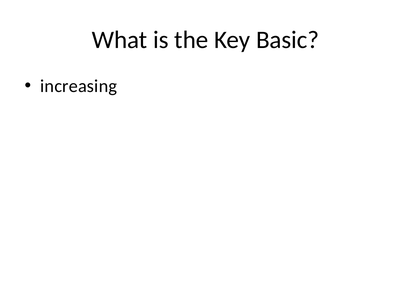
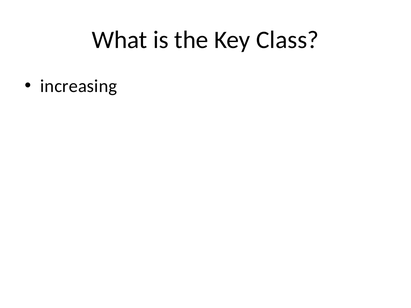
Basic: Basic -> Class
